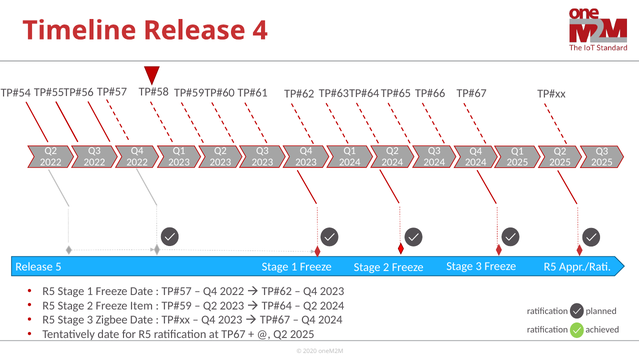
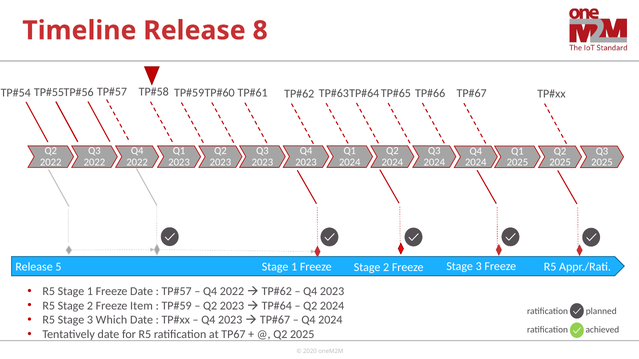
4: 4 -> 8
Zigbee: Zigbee -> Which
